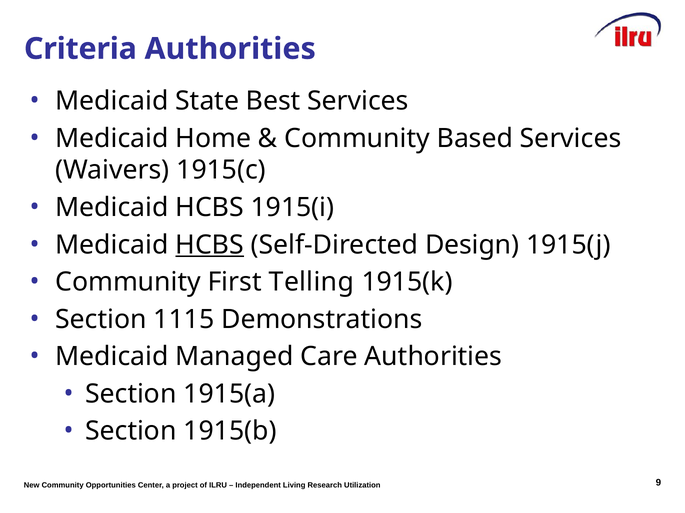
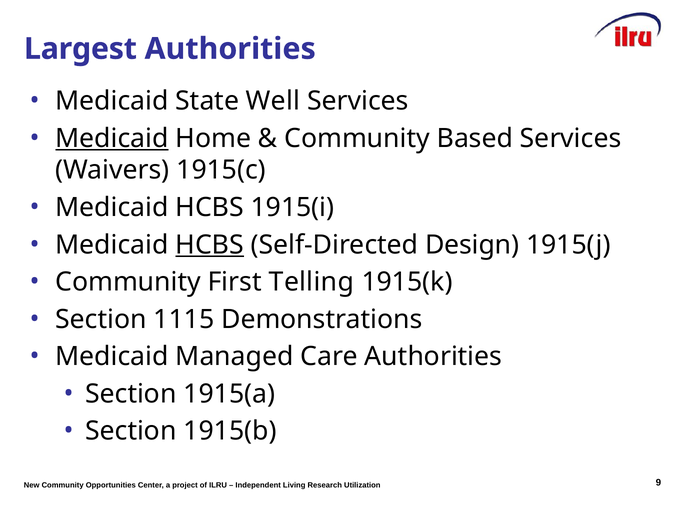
Criteria: Criteria -> Largest
Best: Best -> Well
Medicaid at (112, 138) underline: none -> present
